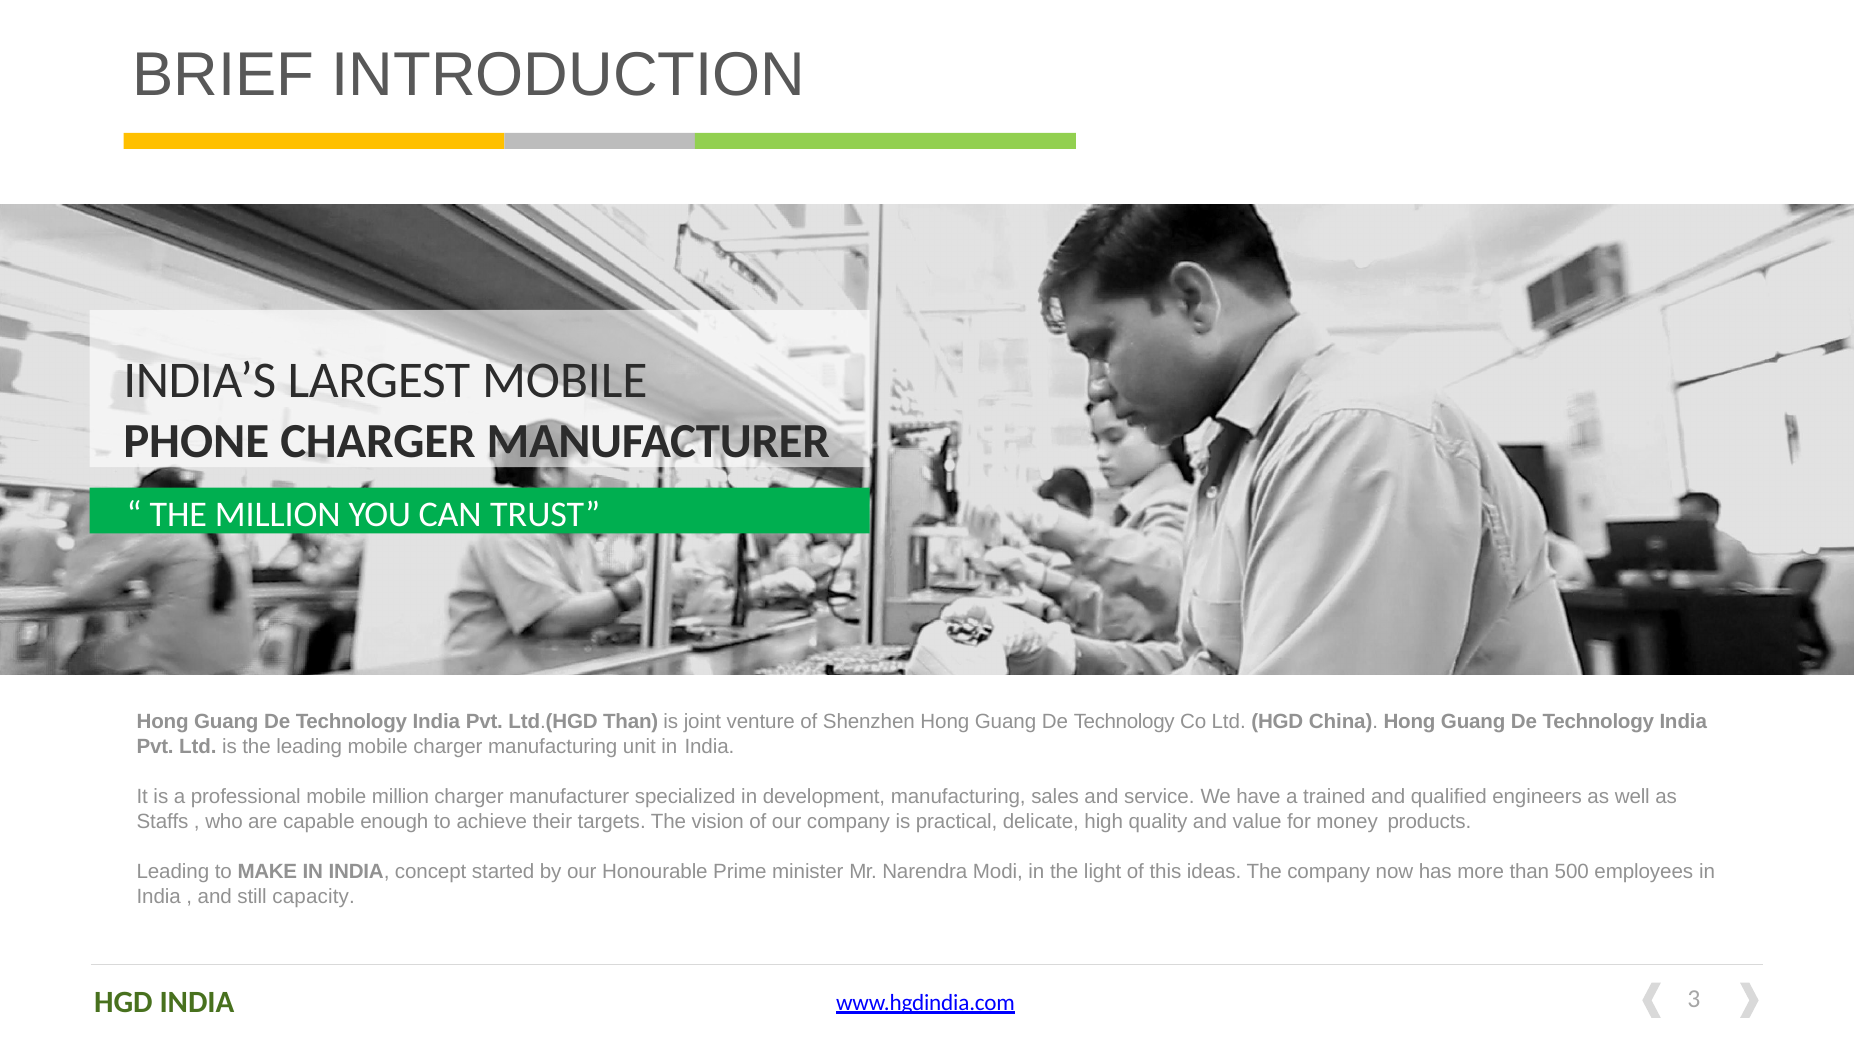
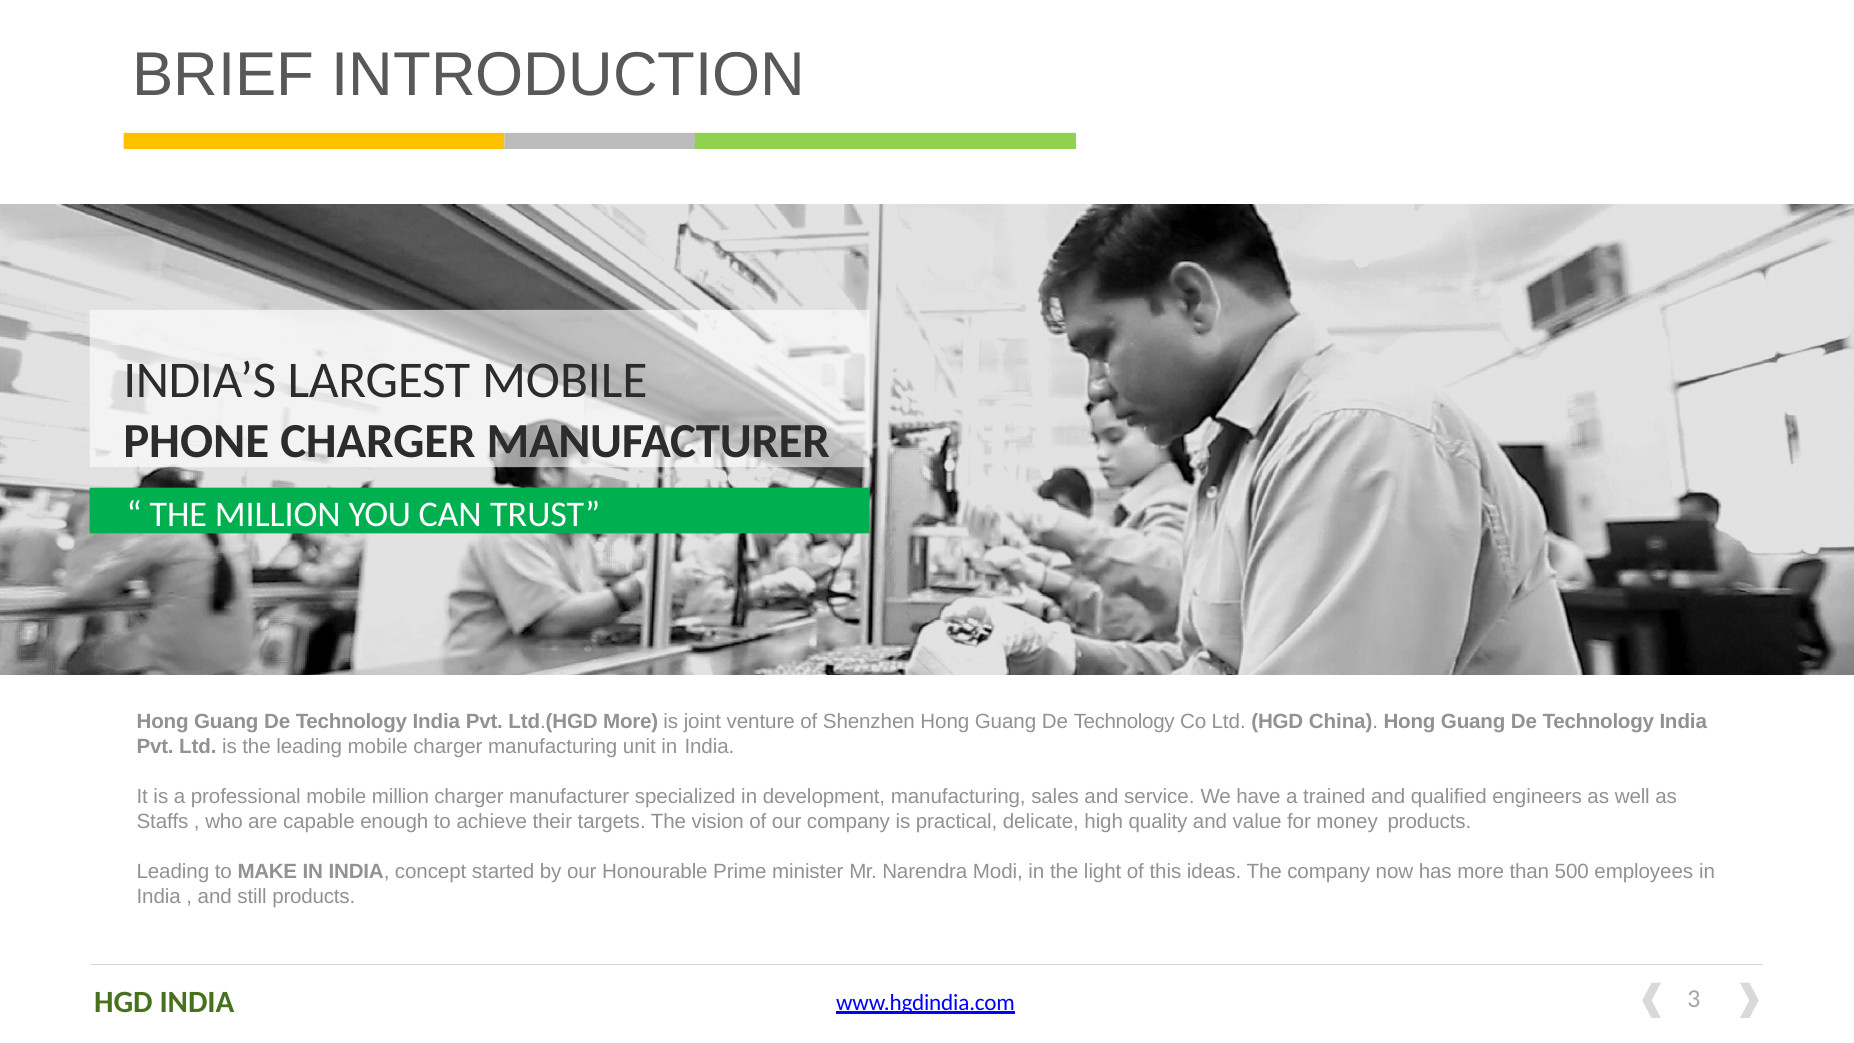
Ltd.(HGD Than: Than -> More
still capacity: capacity -> products
